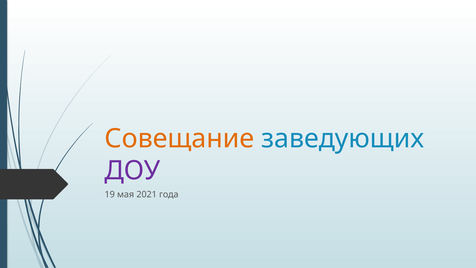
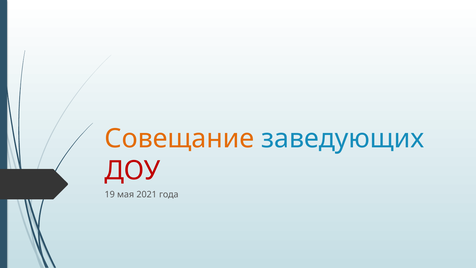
ДОУ colour: purple -> red
